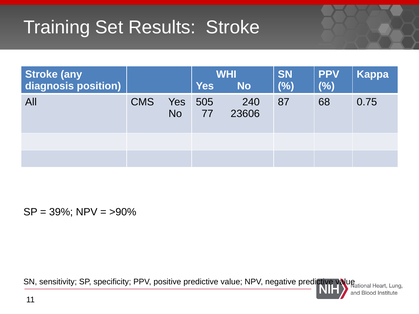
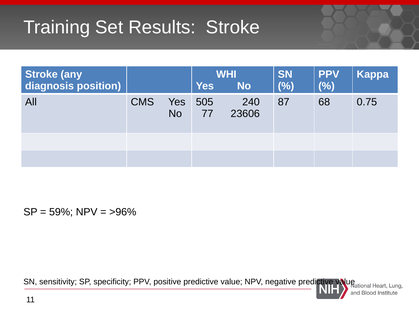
39%: 39% -> 59%
>90%: >90% -> >96%
